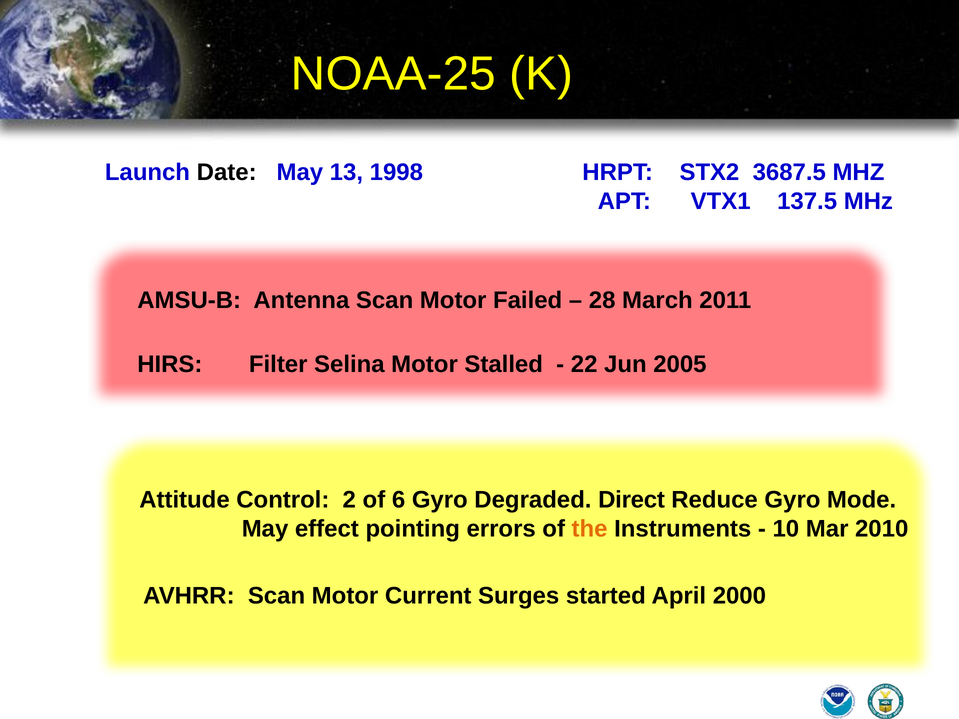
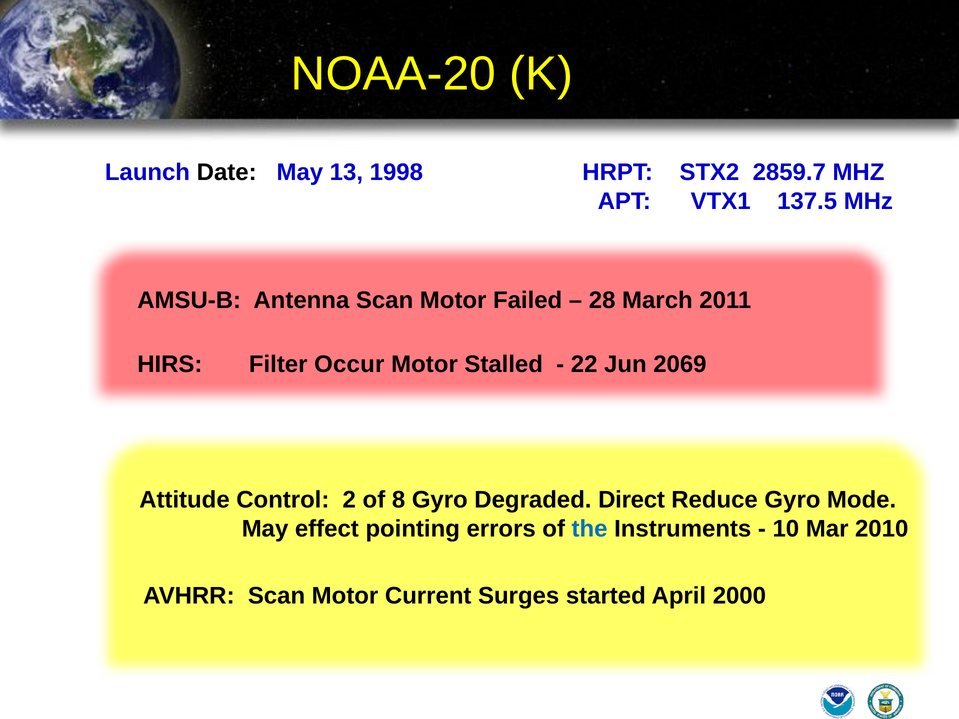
NOAA-25: NOAA-25 -> NOAA-20
3687.5: 3687.5 -> 2859.7
Selina: Selina -> Occur
2005: 2005 -> 2069
6: 6 -> 8
the colour: orange -> blue
